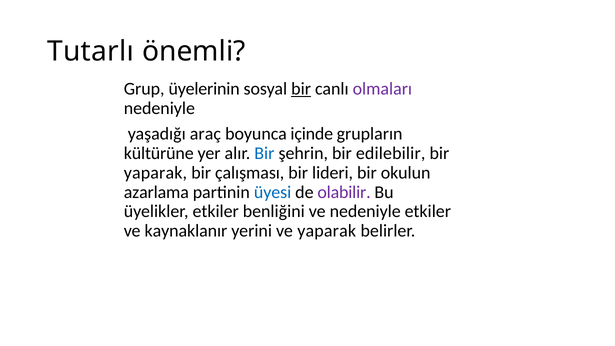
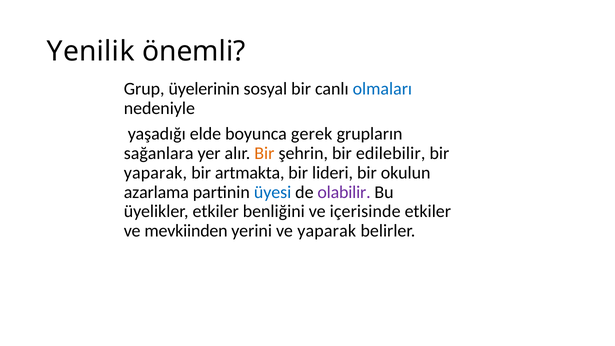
Tutarlı: Tutarlı -> Yenilik
bir at (301, 89) underline: present -> none
olmaları colour: purple -> blue
araç: araç -> elde
içinde: içinde -> gerek
kültürüne: kültürüne -> sağanlara
Bir at (264, 153) colour: blue -> orange
çalışması: çalışması -> artmakta
ve nedeniyle: nedeniyle -> içerisinde
kaynaklanır: kaynaklanır -> mevkiinden
